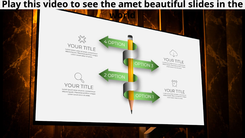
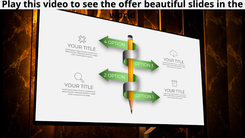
amet: amet -> offer
